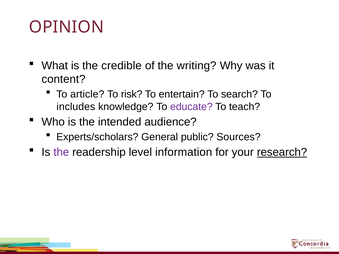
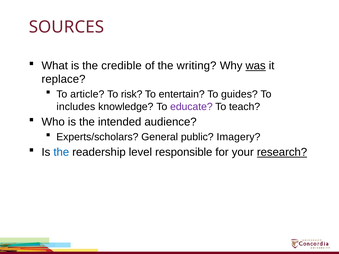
OPINION: OPINION -> SOURCES
was underline: none -> present
content: content -> replace
search: search -> guides
Sources: Sources -> Imagery
the at (61, 152) colour: purple -> blue
information: information -> responsible
